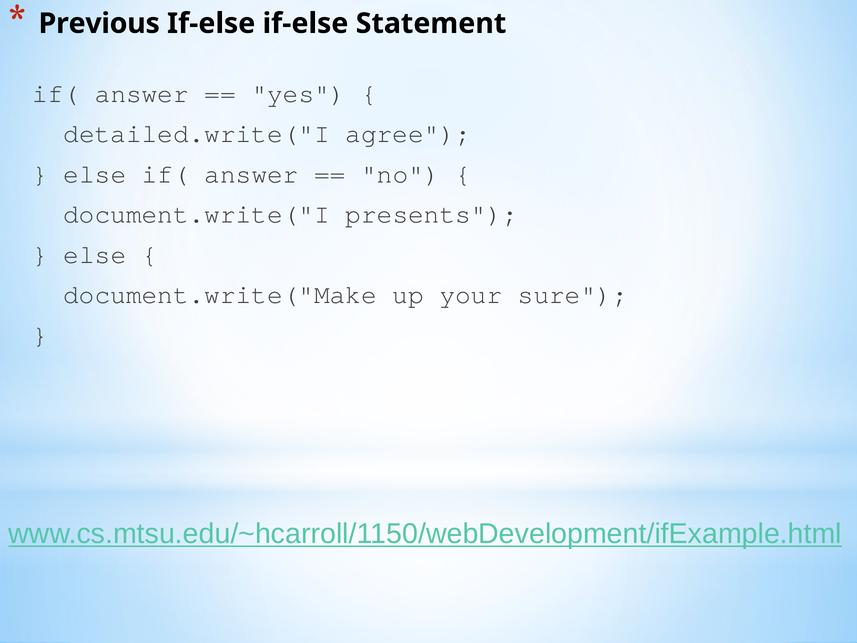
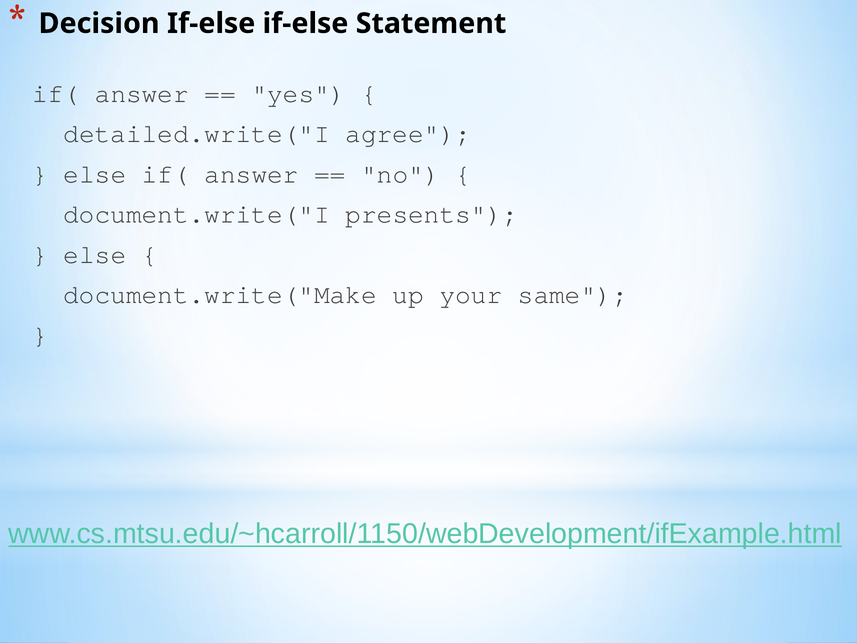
Previous: Previous -> Decision
sure: sure -> same
